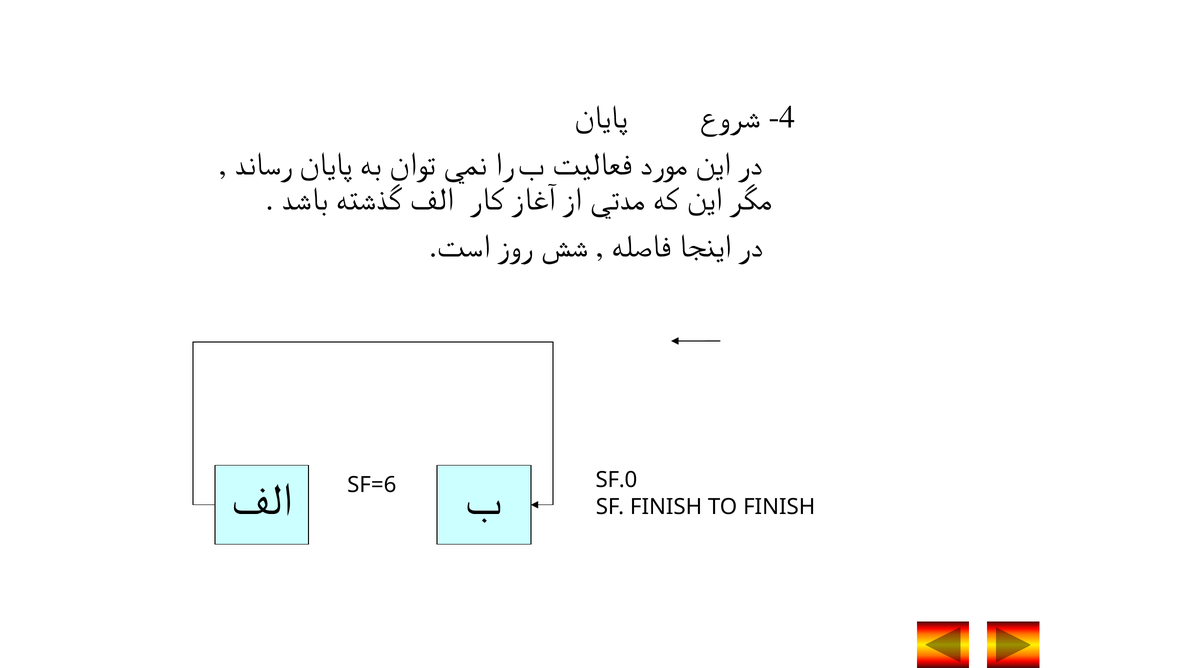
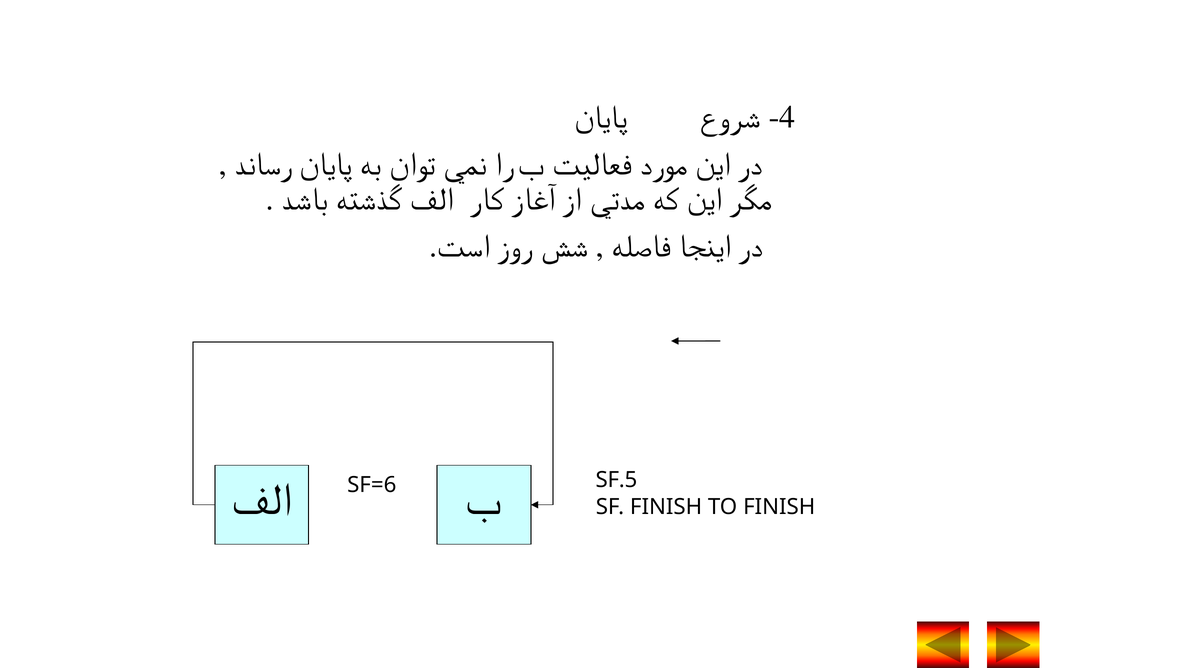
SF.0: SF.0 -> SF.5
